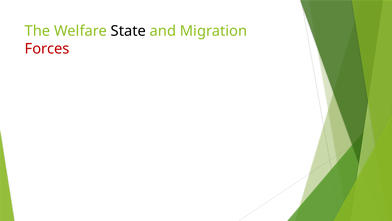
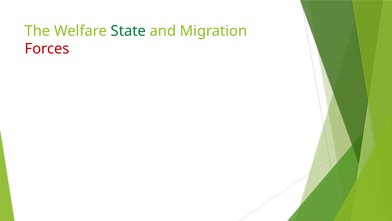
State colour: black -> green
